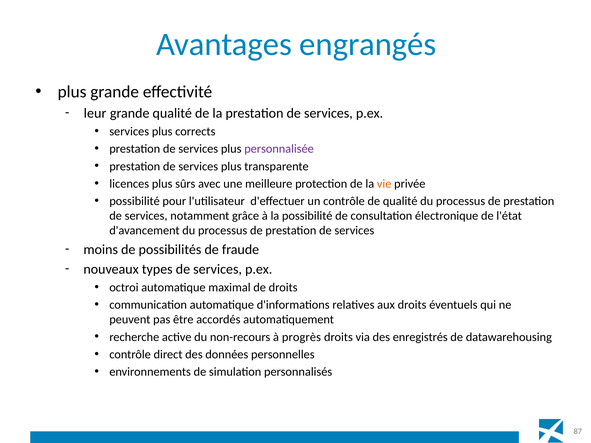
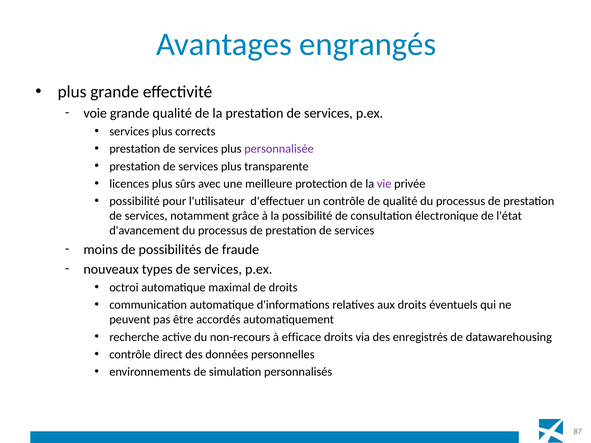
leur: leur -> voie
vie colour: orange -> purple
progrès: progrès -> efficace
